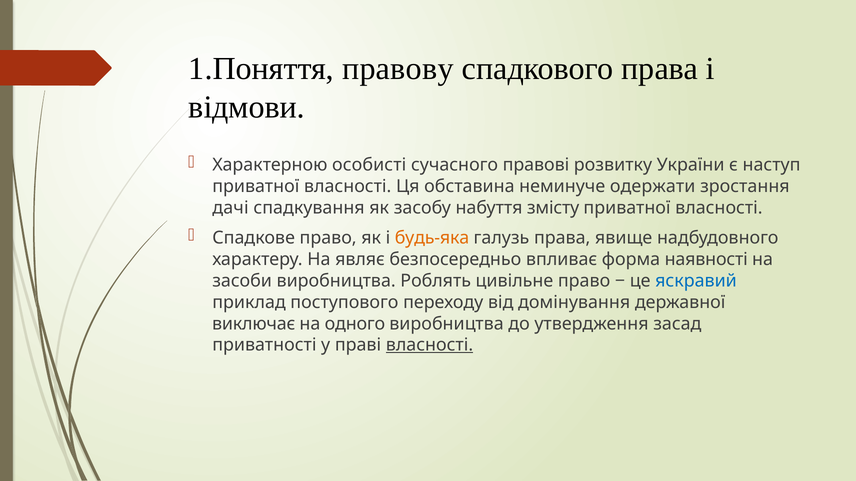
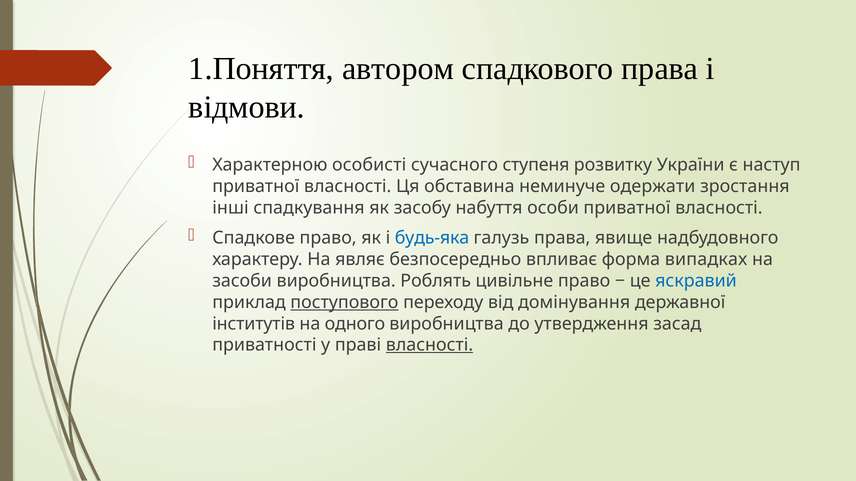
правову: правову -> автором
правові: правові -> ступеня
дачі: дачі -> інші
змісту: змісту -> особи
будь-яка colour: orange -> blue
наявності: наявності -> випадках
поступового underline: none -> present
виключає: виключає -> інститутів
